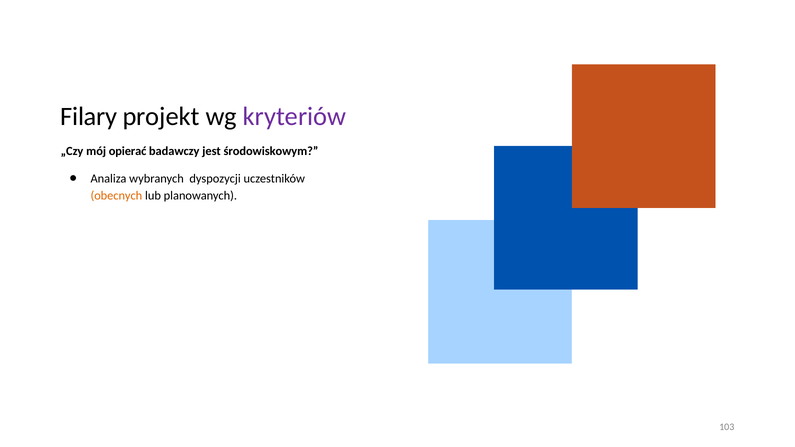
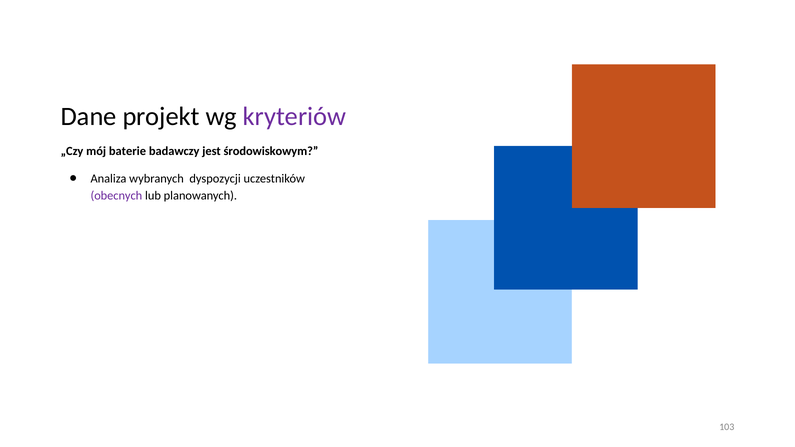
Filary: Filary -> Dane
opierać: opierać -> baterie
obecnych colour: orange -> purple
